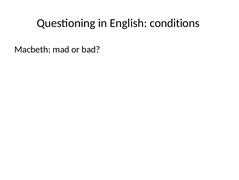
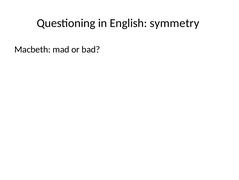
conditions: conditions -> symmetry
